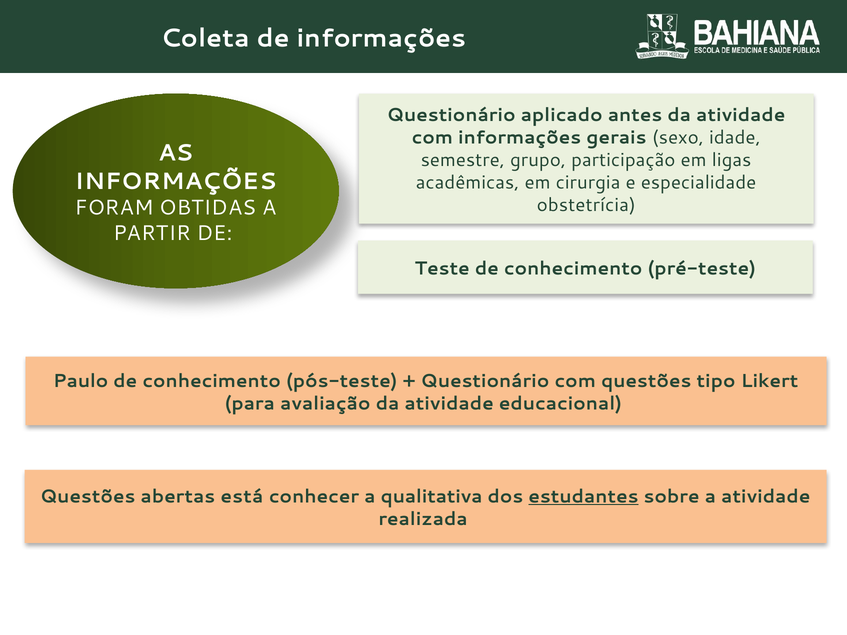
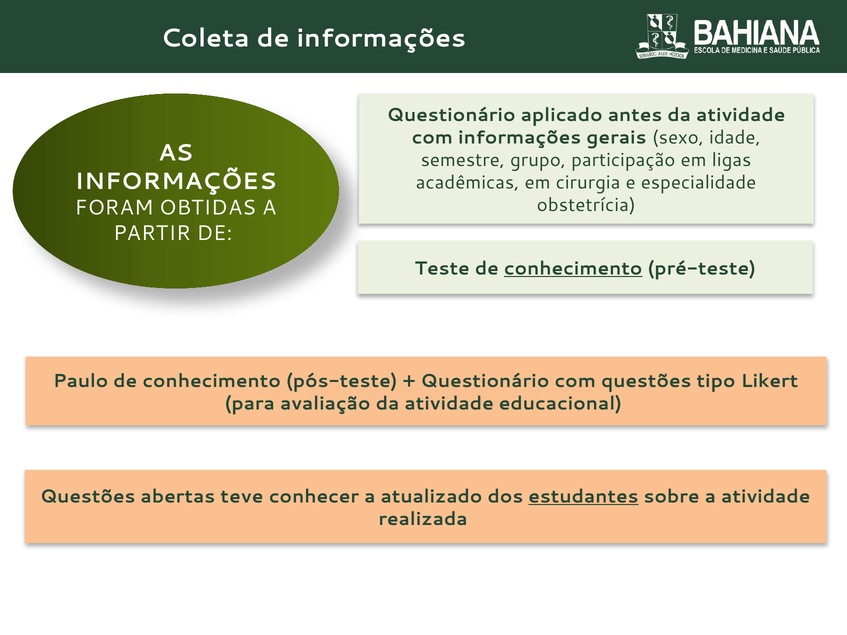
conhecimento at (573, 269) underline: none -> present
está: está -> teve
qualitativa: qualitativa -> atualizado
